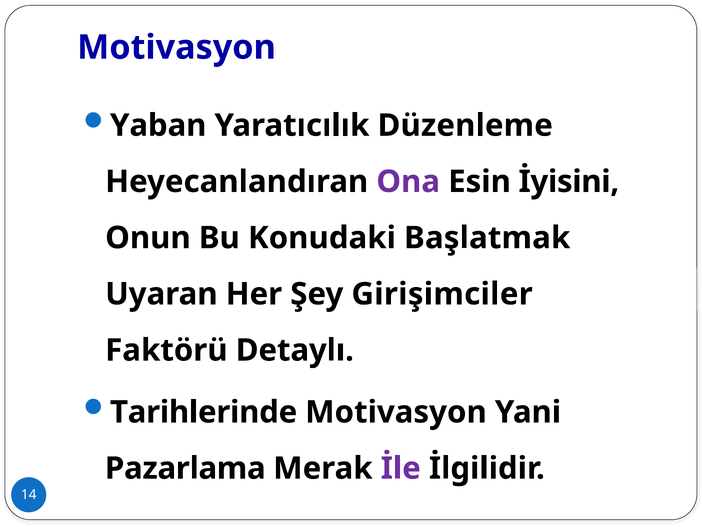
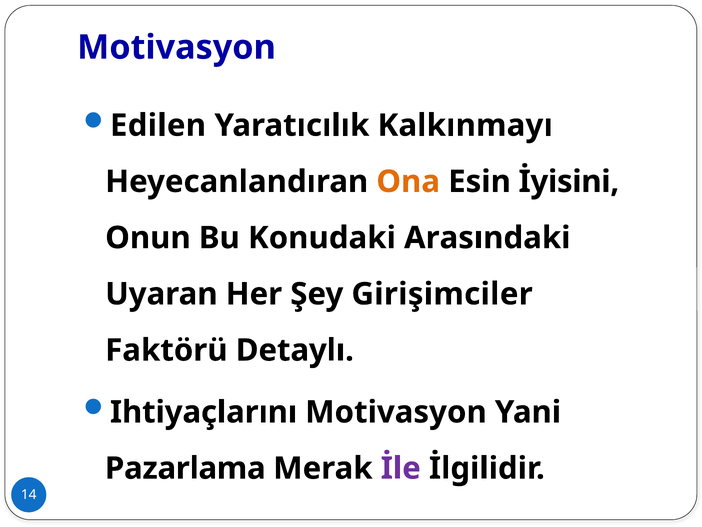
Yaban: Yaban -> Edilen
Düzenleme: Düzenleme -> Kalkınmayı
Ona colour: purple -> orange
Başlatmak: Başlatmak -> Arasındaki
Tarihlerinde: Tarihlerinde -> Ihtiyaçlarını
